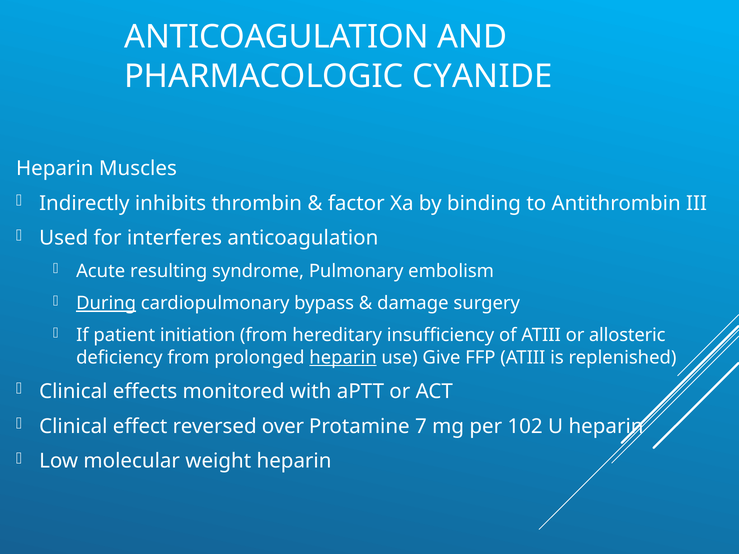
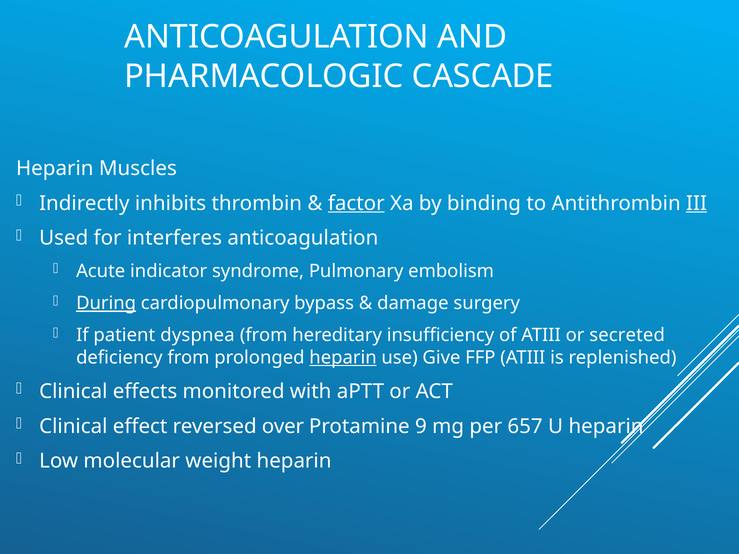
CYANIDE: CYANIDE -> CASCADE
factor underline: none -> present
III underline: none -> present
resulting: resulting -> indicator
initiation: initiation -> dyspnea
allosteric: allosteric -> secreted
7: 7 -> 9
102: 102 -> 657
